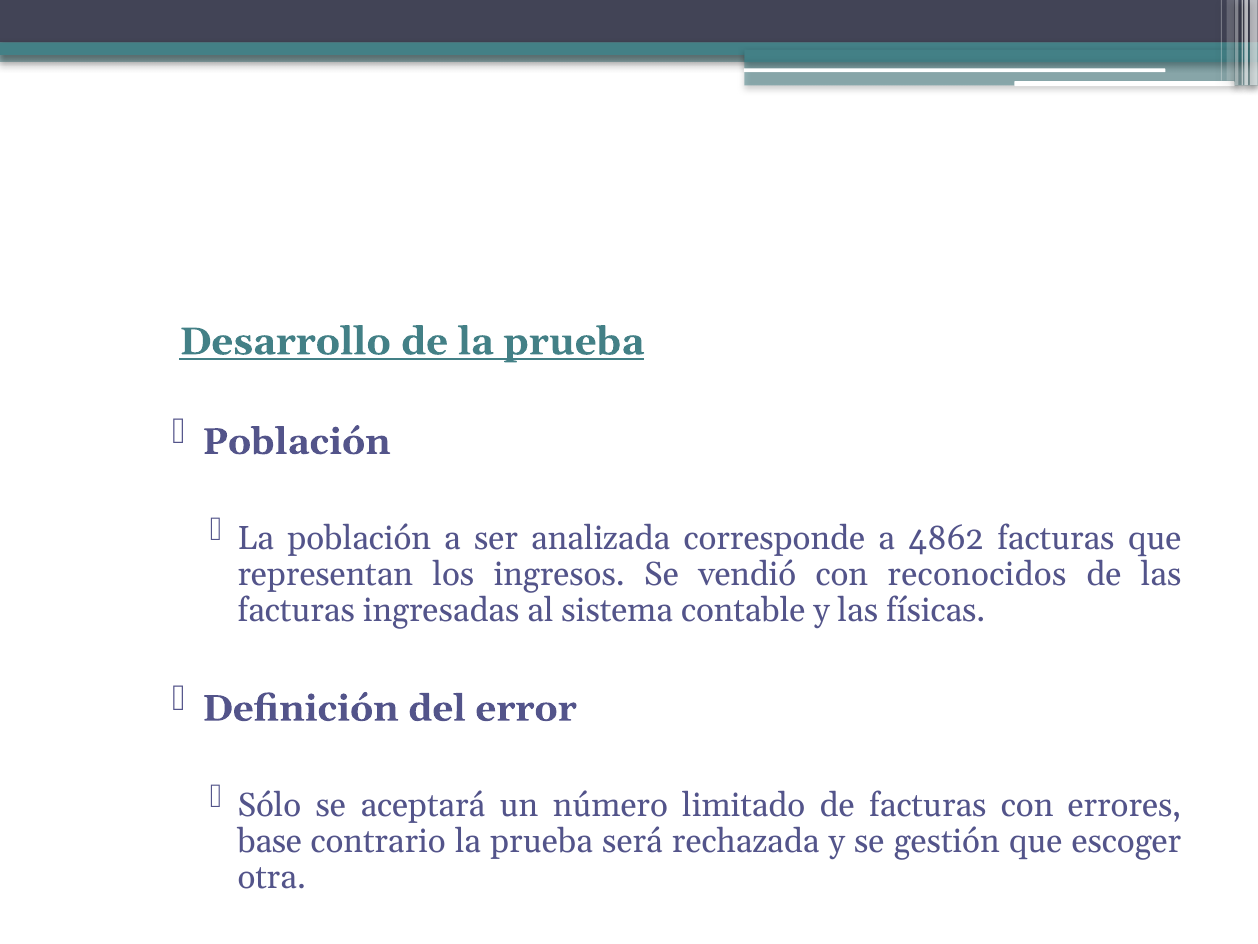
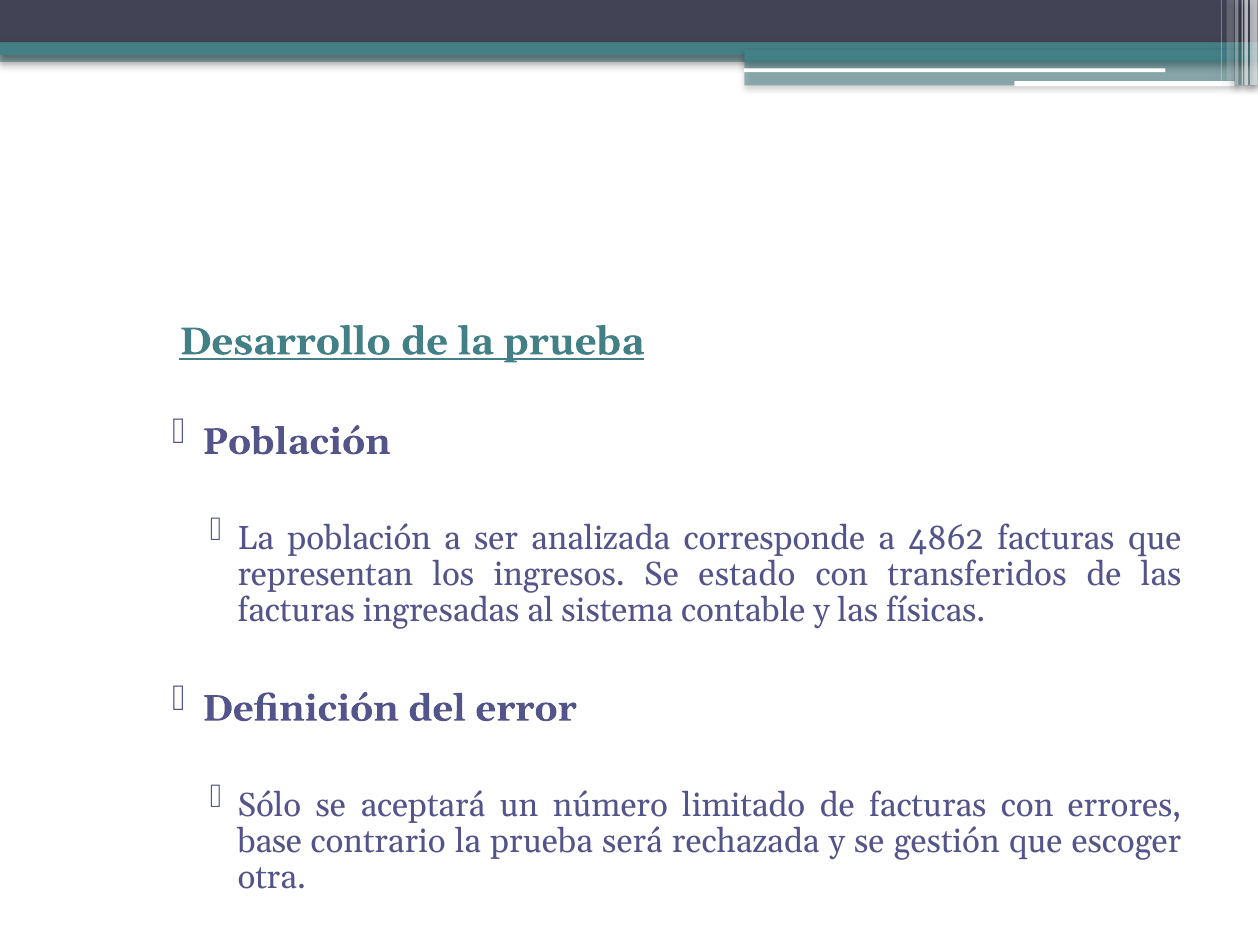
vendió: vendió -> estado
reconocidos: reconocidos -> transferidos
